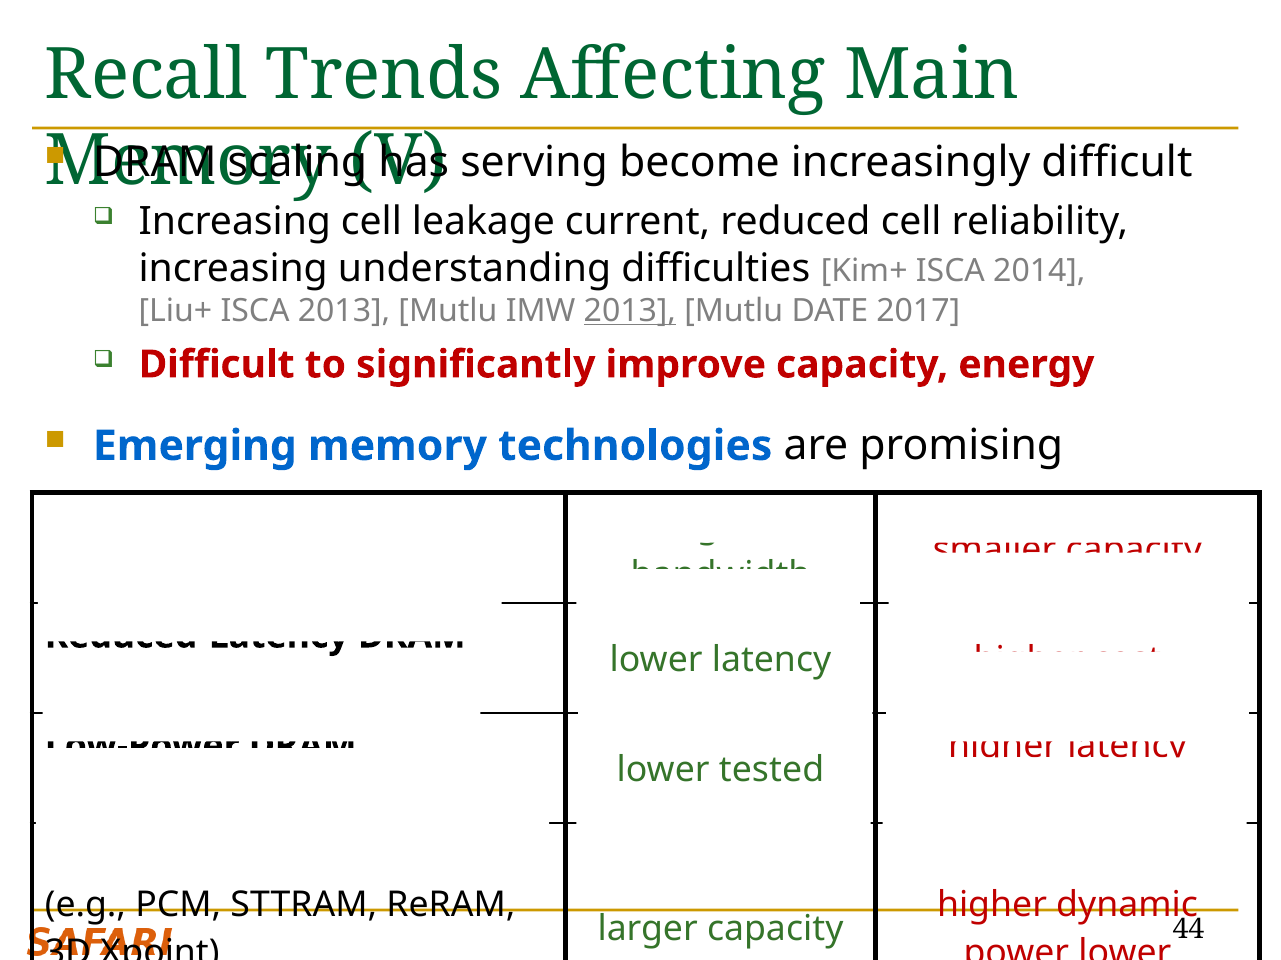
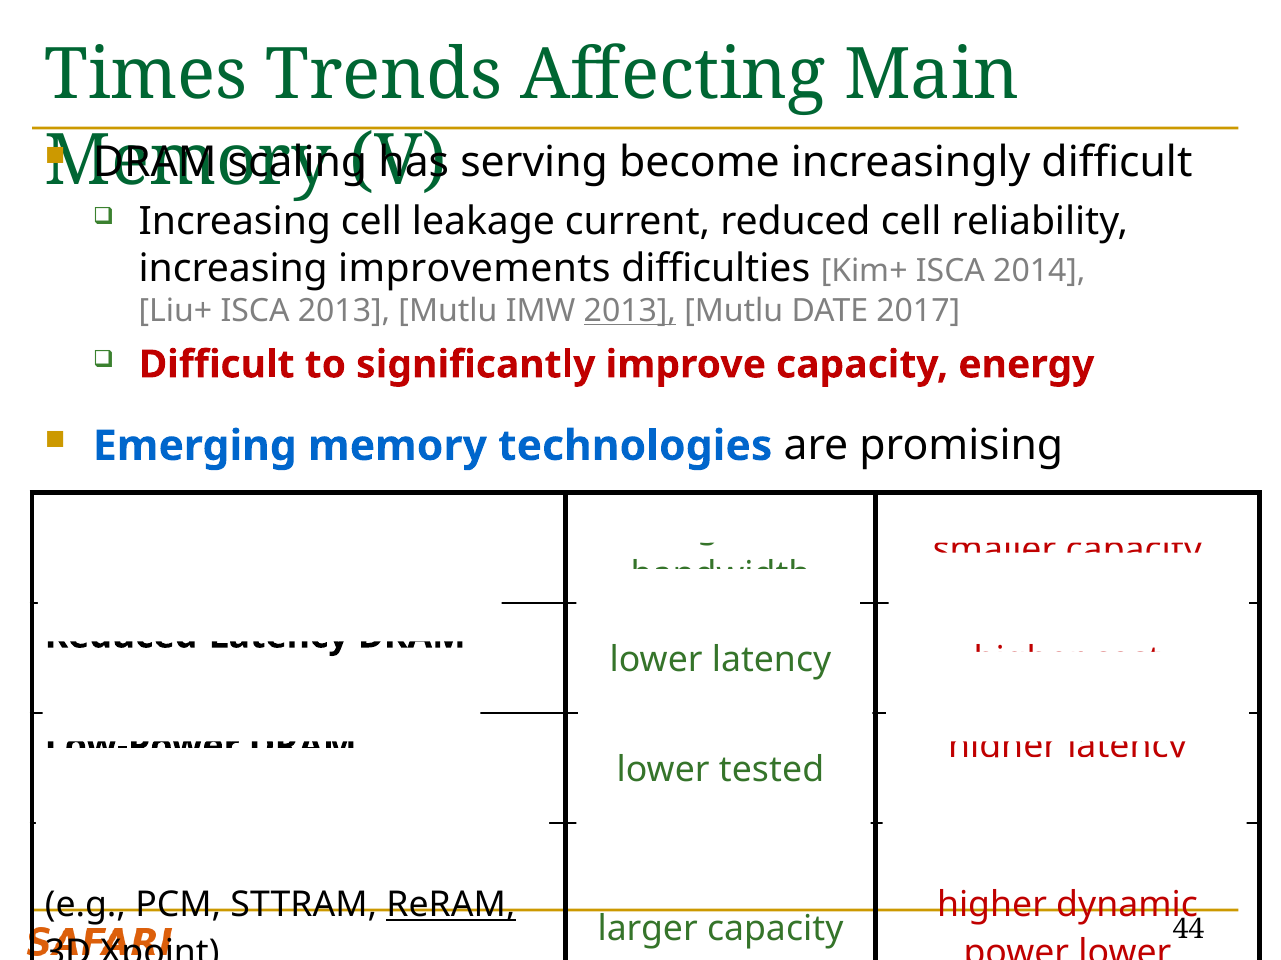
Recall: Recall -> Times
understanding: understanding -> improvements
ReRAM underline: none -> present
